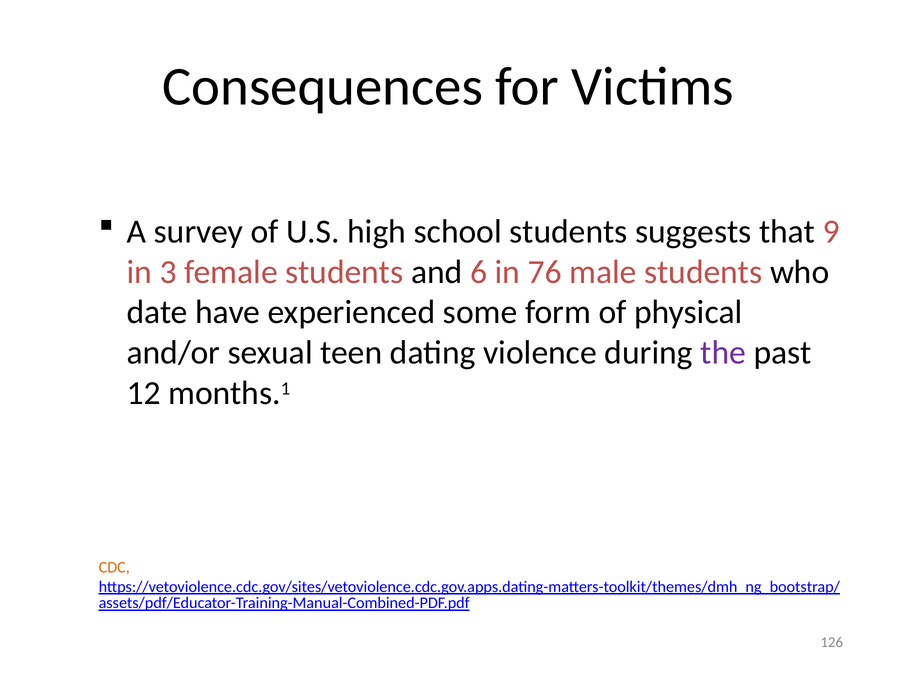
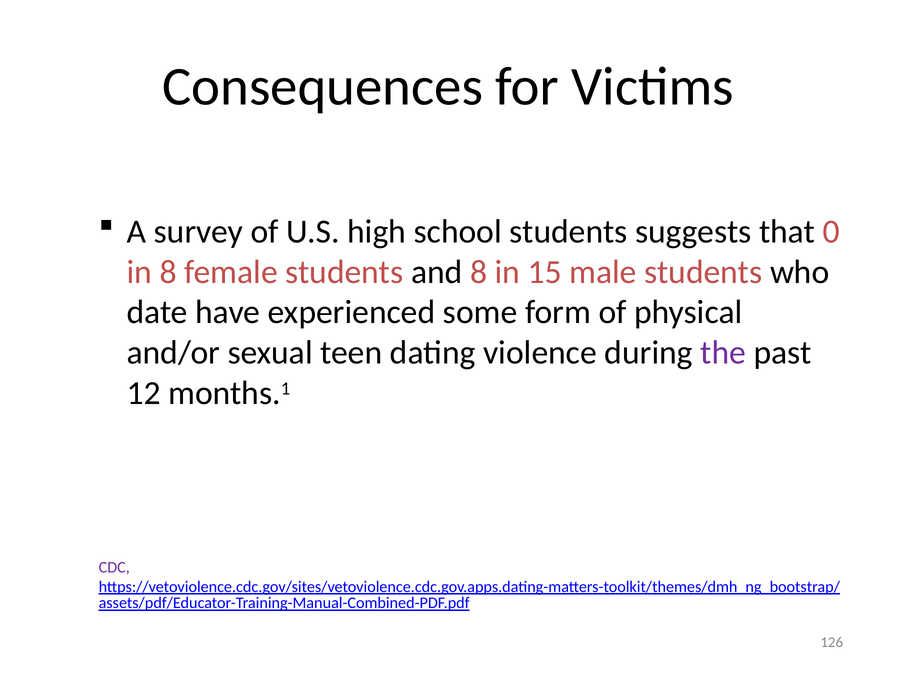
9: 9 -> 0
in 3: 3 -> 8
and 6: 6 -> 8
76: 76 -> 15
CDC colour: orange -> purple
